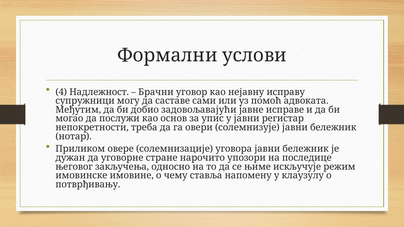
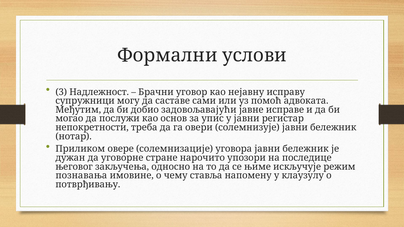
4: 4 -> 3
имовинске: имовинске -> познавања
